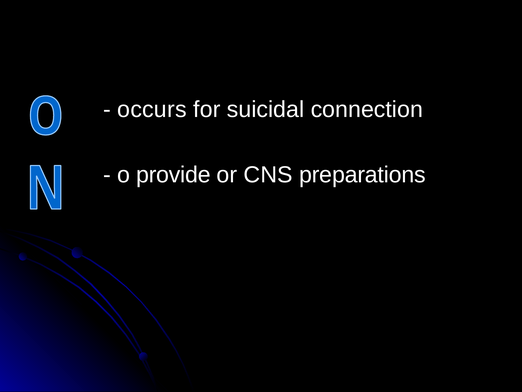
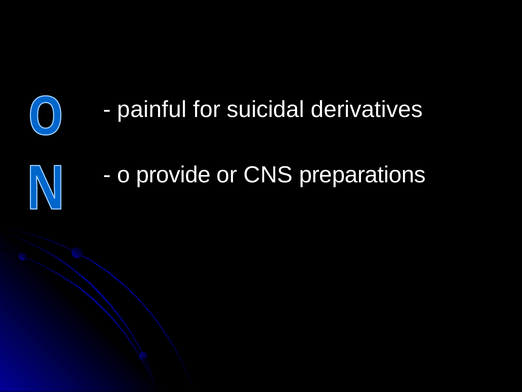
occurs: occurs -> painful
connection: connection -> derivatives
